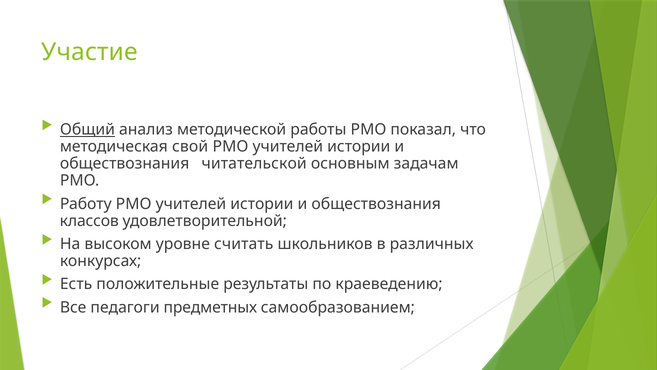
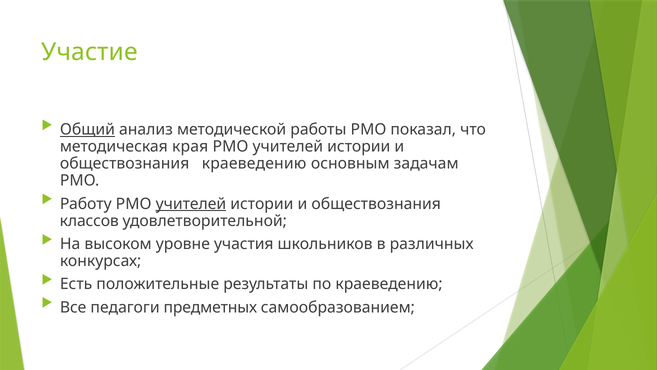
свой: свой -> края
обществознания читательской: читательской -> краеведению
учителей at (191, 204) underline: none -> present
считать: считать -> участия
